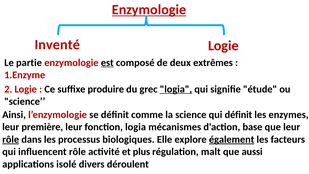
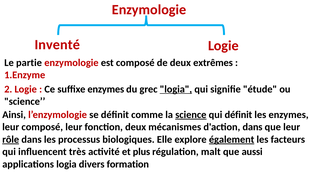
Enzymologie at (149, 10) underline: present -> none
est underline: present -> none
suffixe produire: produire -> enzymes
science at (191, 115) underline: none -> present
leur première: première -> composé
fonction logia: logia -> deux
d'action base: base -> dans
influencent rôle: rôle -> très
applications isolé: isolé -> logia
déroulent: déroulent -> formation
